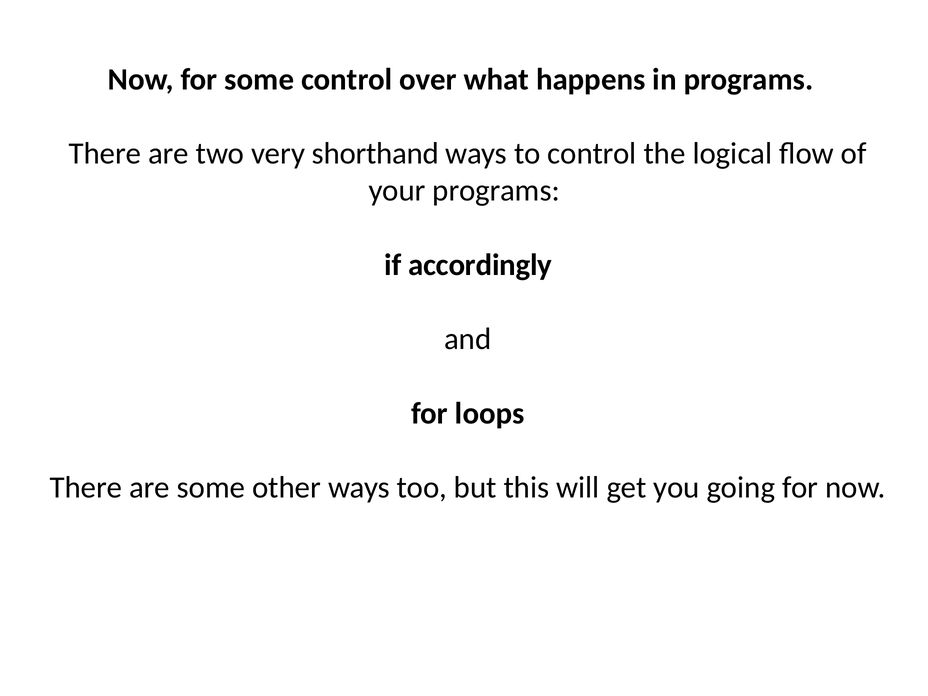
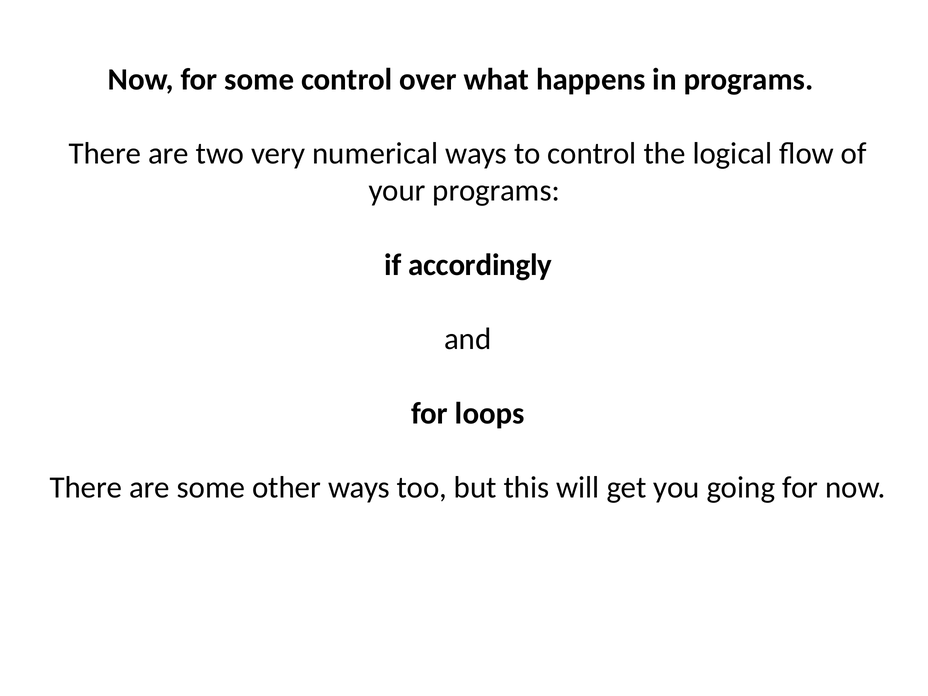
shorthand: shorthand -> numerical
